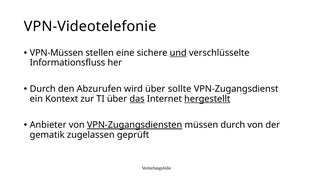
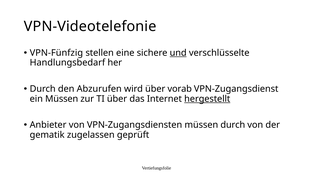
VPN-Müssen: VPN-Müssen -> VPN-Fünfzig
Informationsfluss: Informationsfluss -> Handlungsbedarf
sollte: sollte -> vorab
ein Kontext: Kontext -> Müssen
das underline: present -> none
VPN-Zugangsdiensten underline: present -> none
